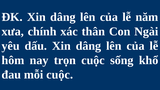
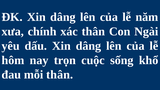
mỗi cuộc: cuộc -> thân
